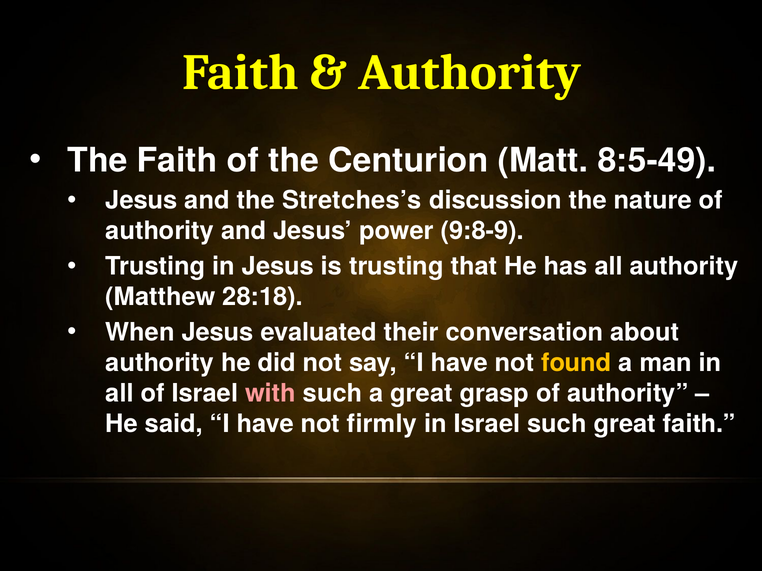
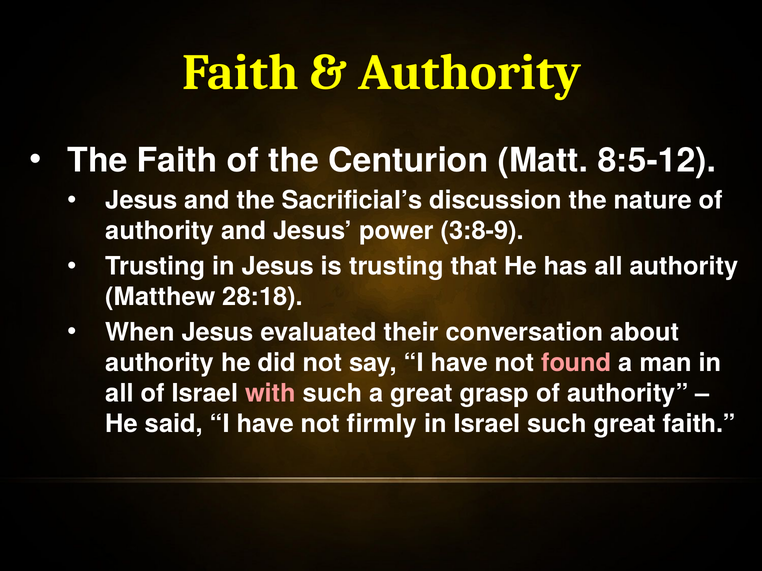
8:5-49: 8:5-49 -> 8:5-12
Stretches’s: Stretches’s -> Sacrificial’s
9:8-9: 9:8-9 -> 3:8-9
found colour: yellow -> pink
